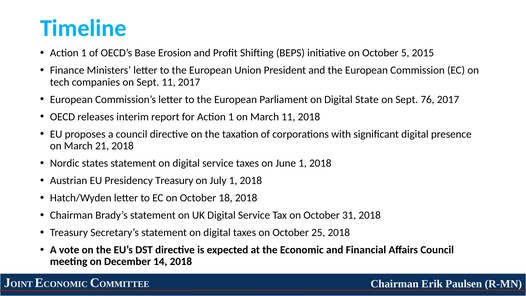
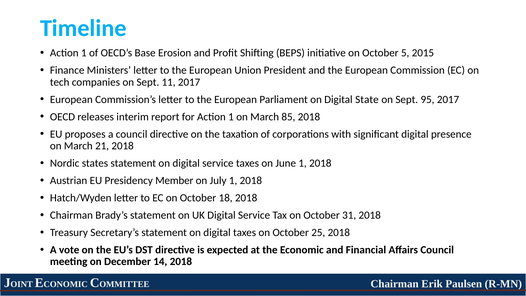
76: 76 -> 95
March 11: 11 -> 85
Presidency Treasury: Treasury -> Member
